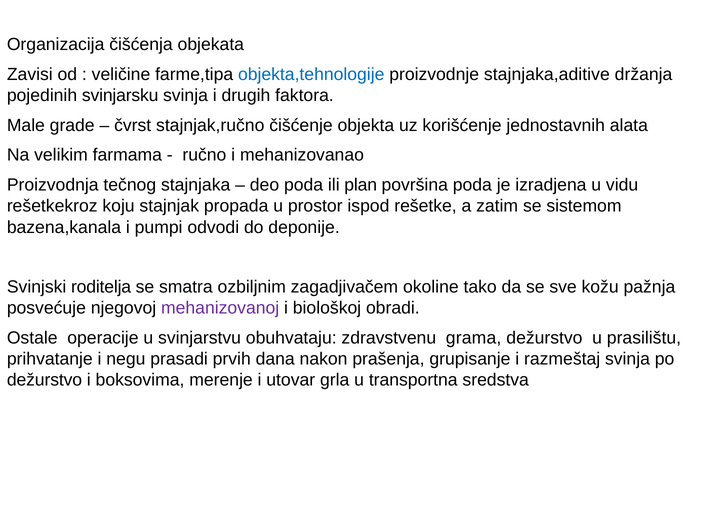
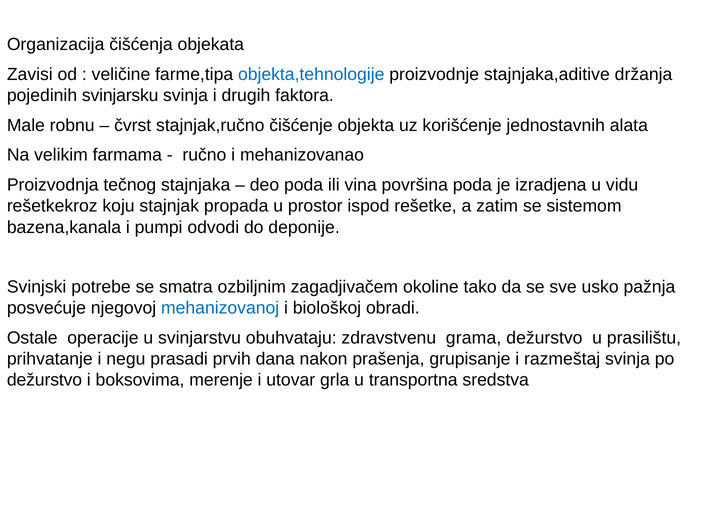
grade: grade -> robnu
plan: plan -> vina
roditelja: roditelja -> potrebe
kožu: kožu -> usko
mehanizovanoj colour: purple -> blue
